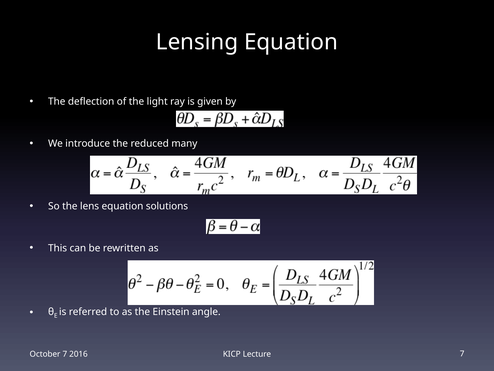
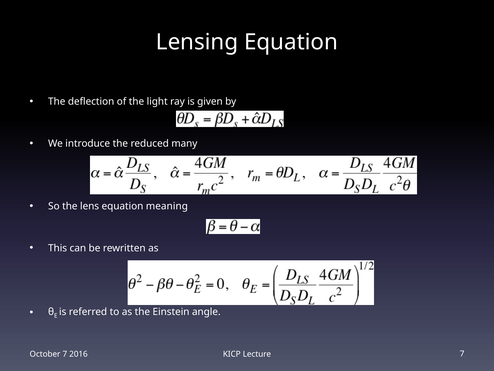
solutions: solutions -> meaning
